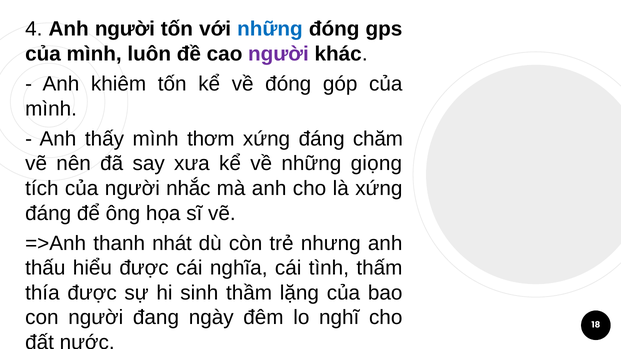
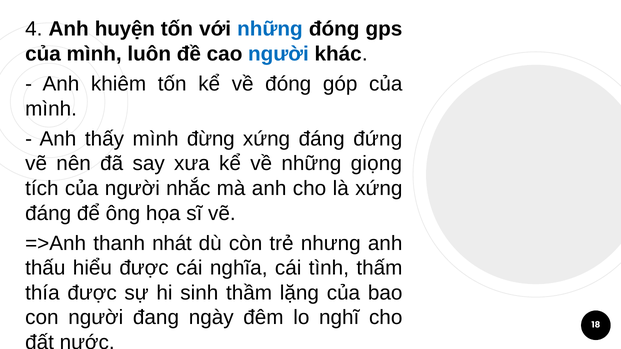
Anh người: người -> huyện
người at (278, 54) colour: purple -> blue
thơm: thơm -> đừng
chăm: chăm -> đứng
